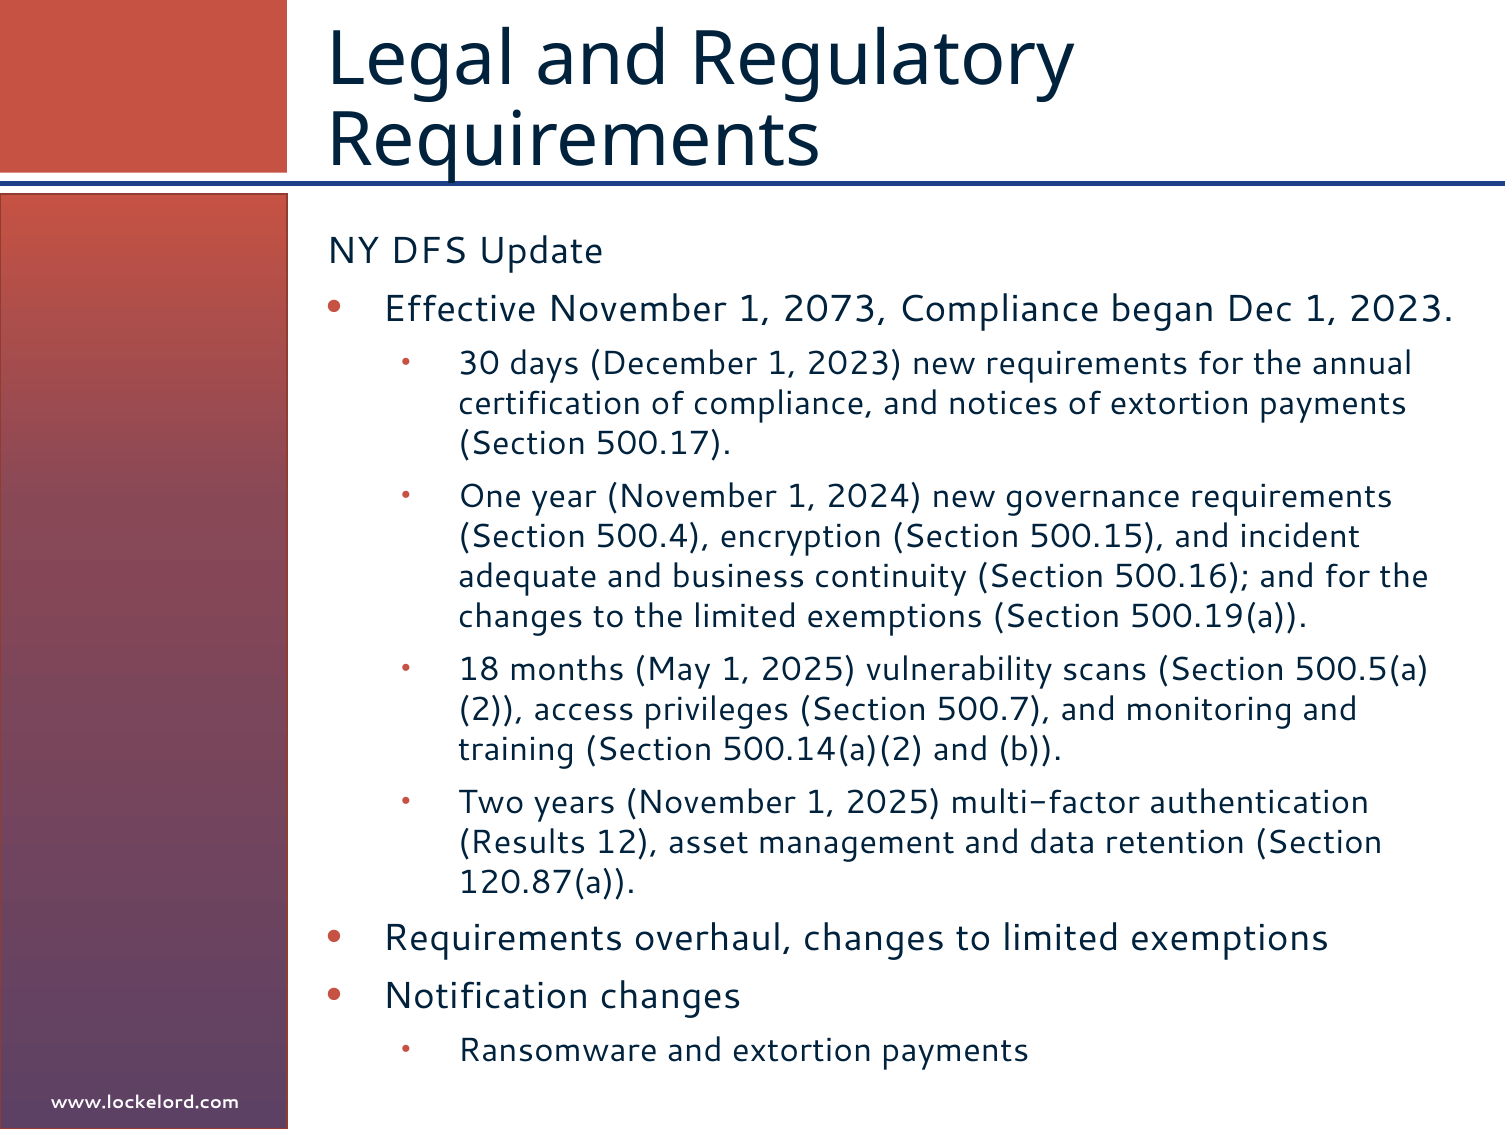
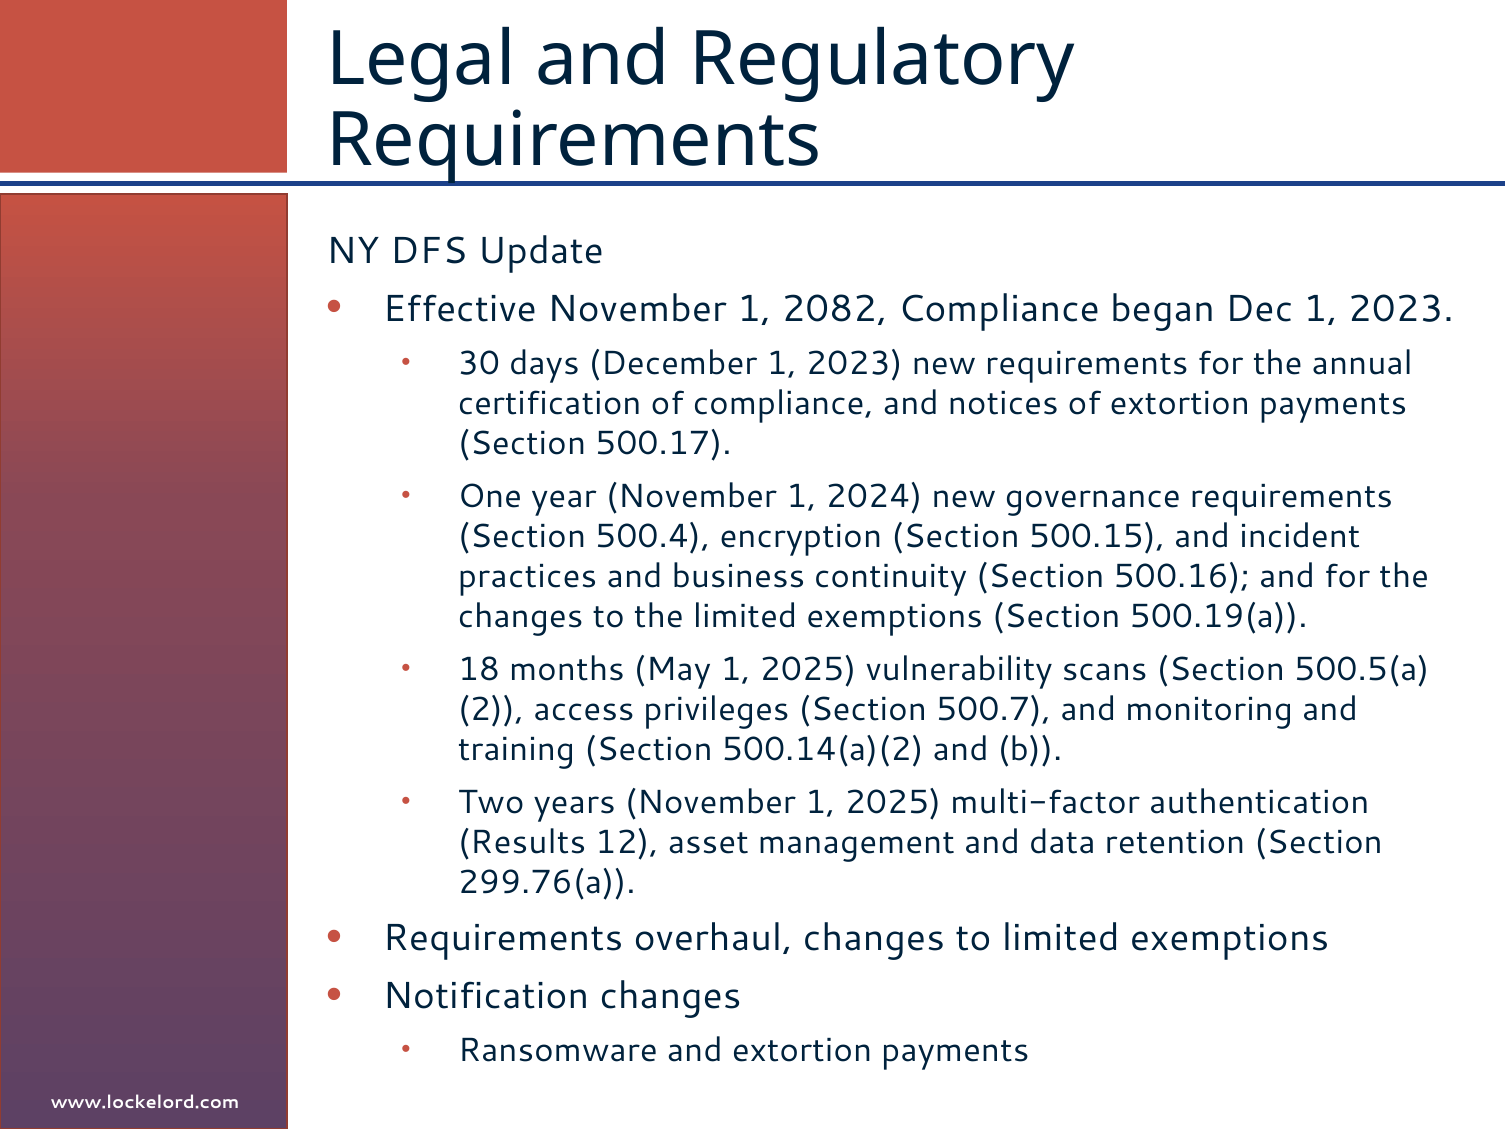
2073: 2073 -> 2082
adequate: adequate -> practices
120.87(a: 120.87(a -> 299.76(a
